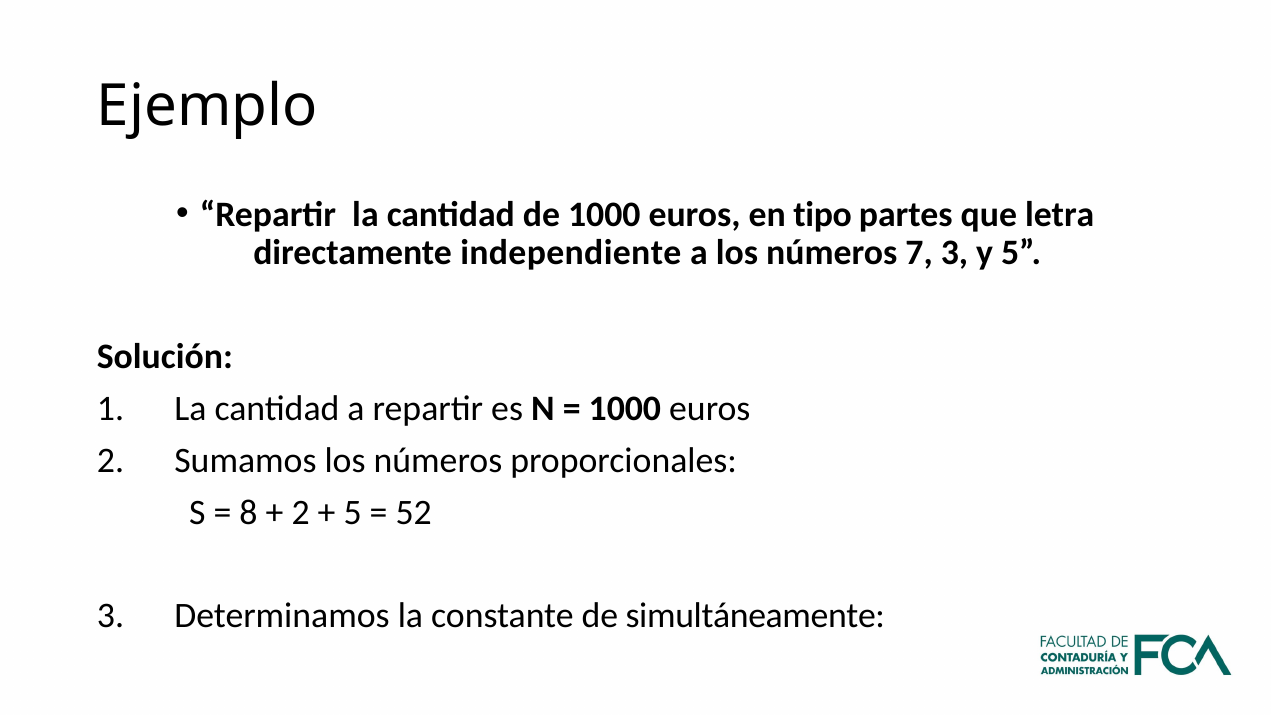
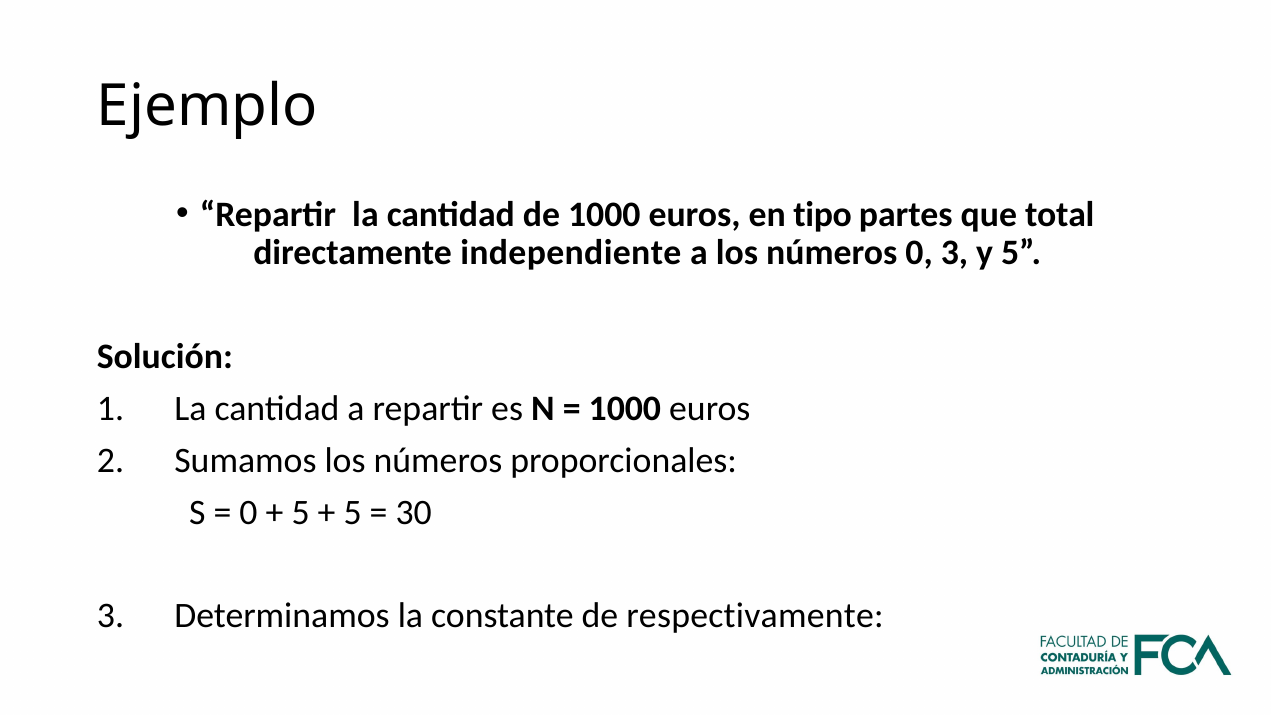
letra: letra -> total
números 7: 7 -> 0
8 at (249, 512): 8 -> 0
2 at (301, 512): 2 -> 5
52: 52 -> 30
simultáneamente: simultáneamente -> respectivamente
